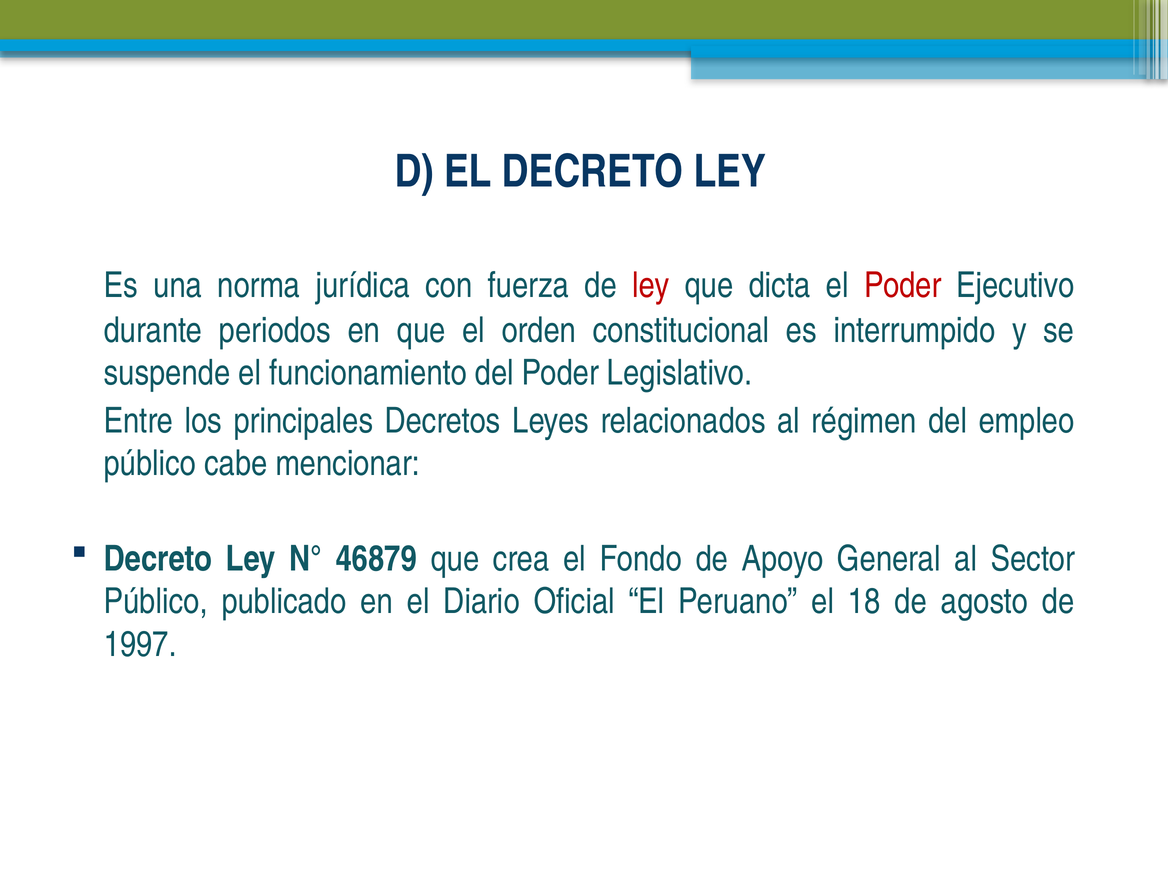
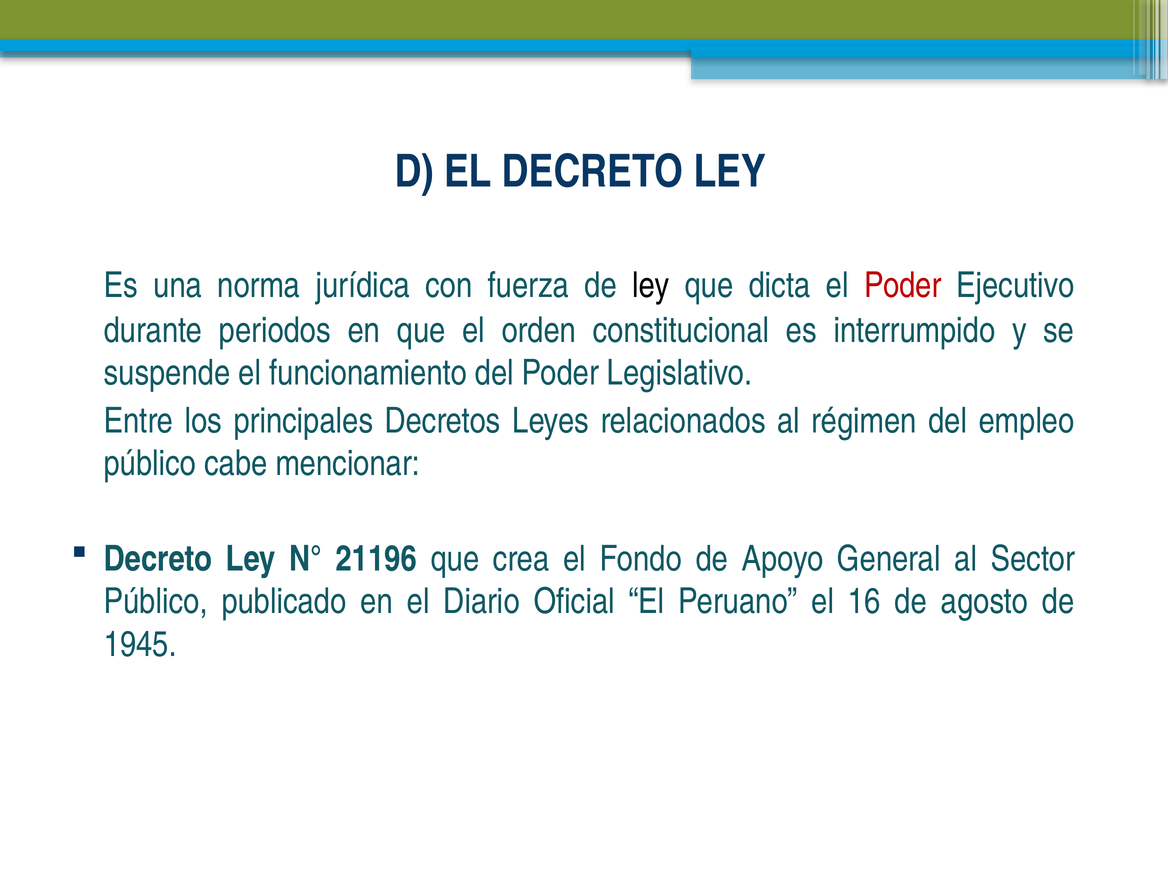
ley at (651, 286) colour: red -> black
46879: 46879 -> 21196
18: 18 -> 16
1997: 1997 -> 1945
